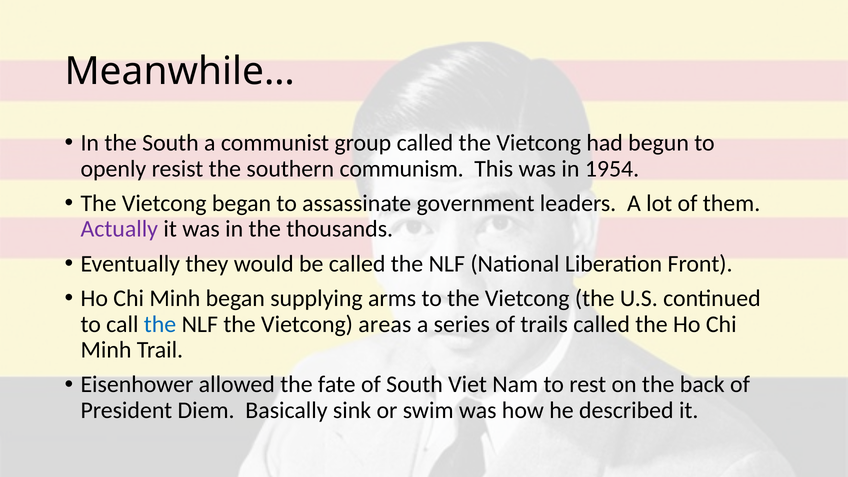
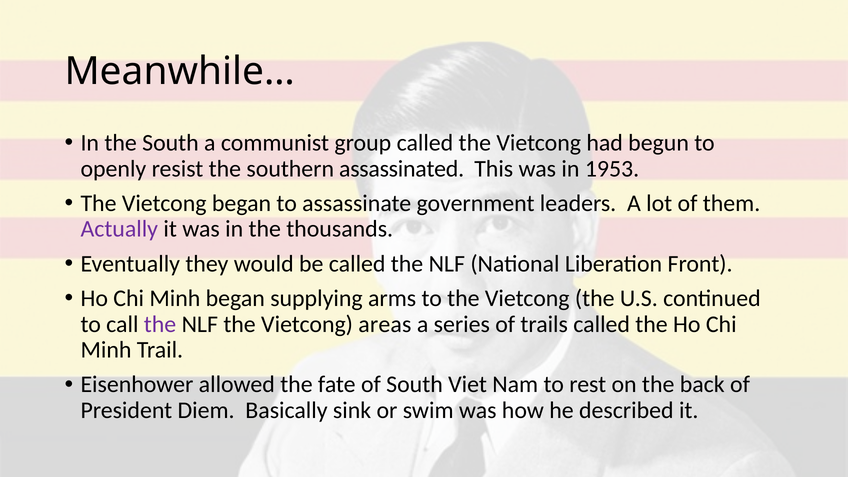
communism: communism -> assassinated
1954: 1954 -> 1953
the at (160, 324) colour: blue -> purple
